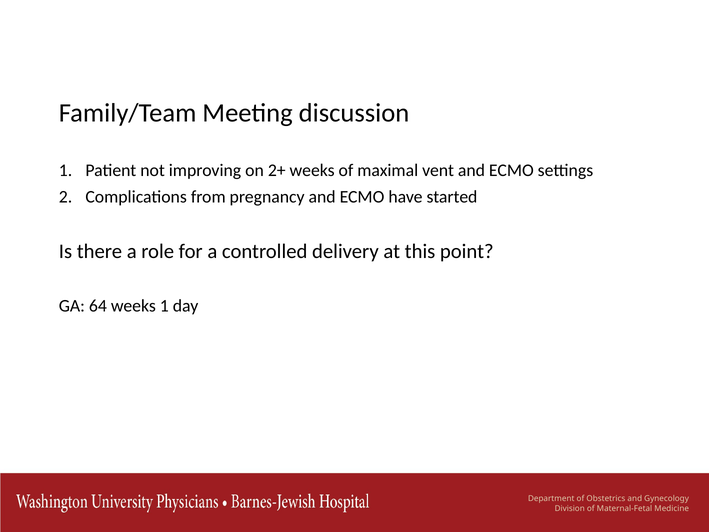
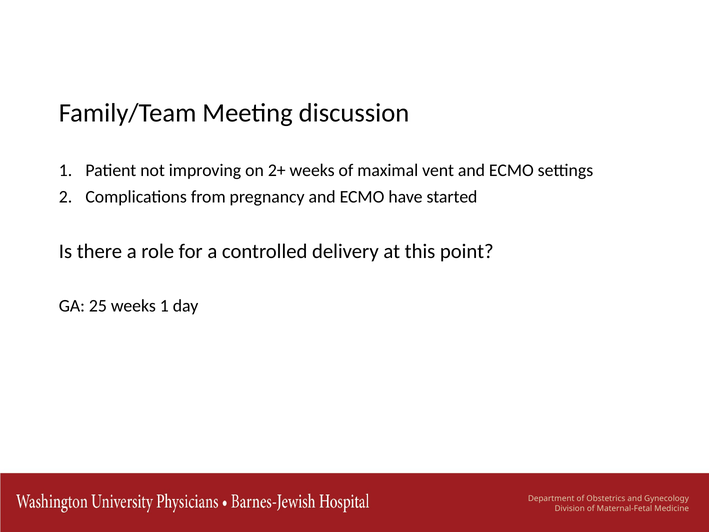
64: 64 -> 25
